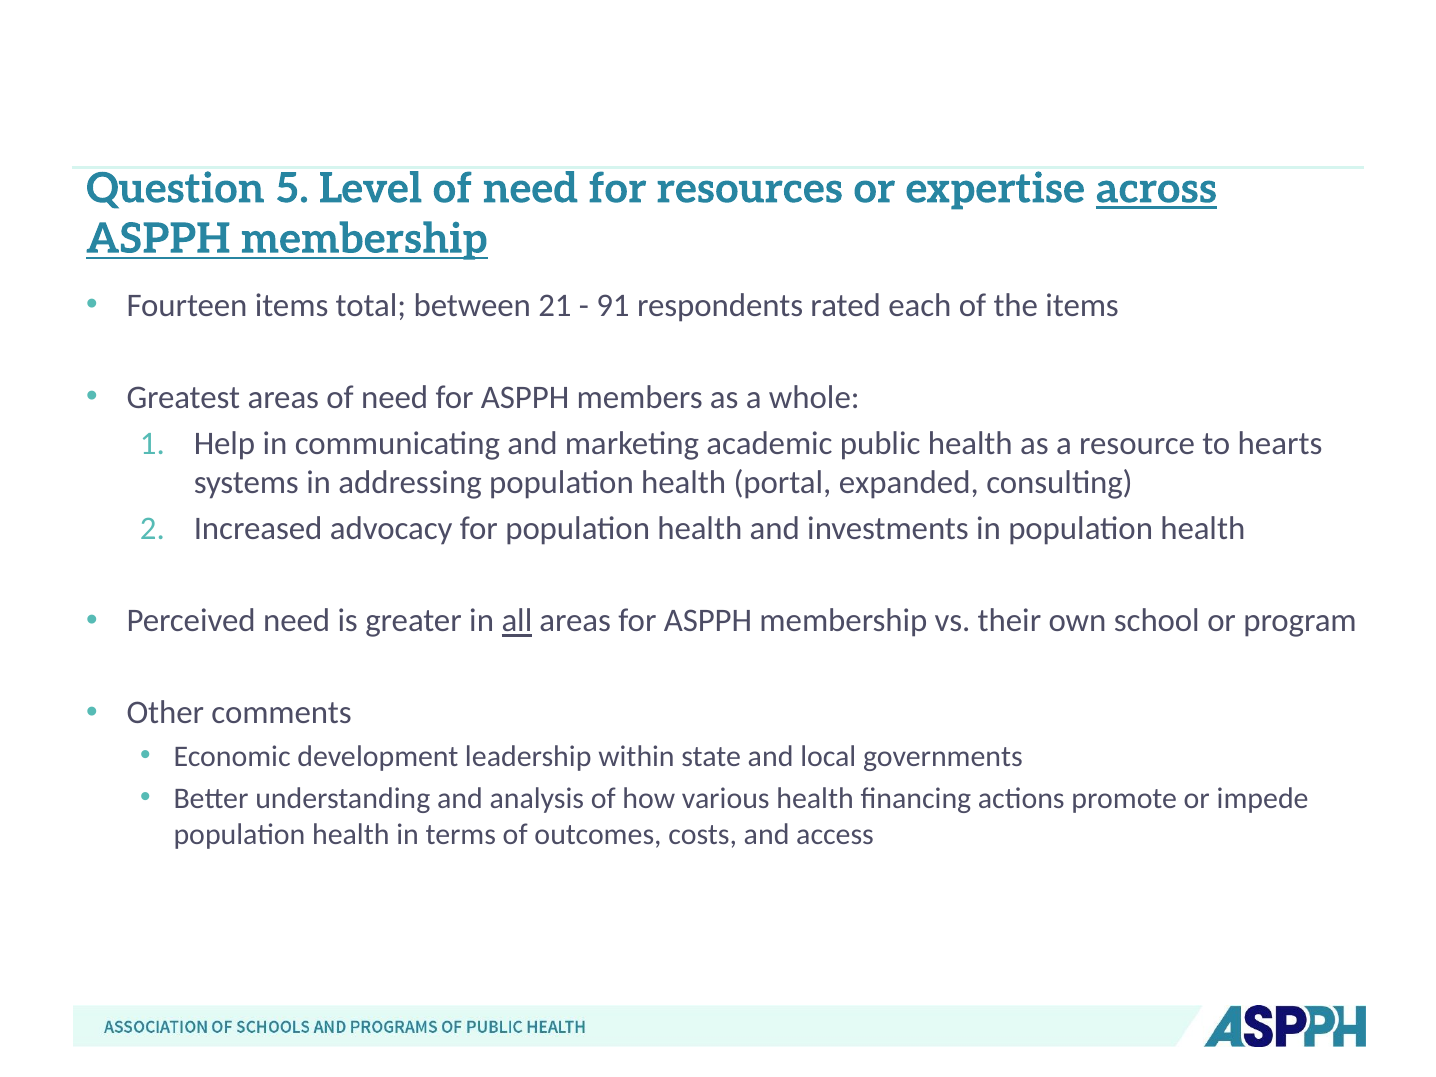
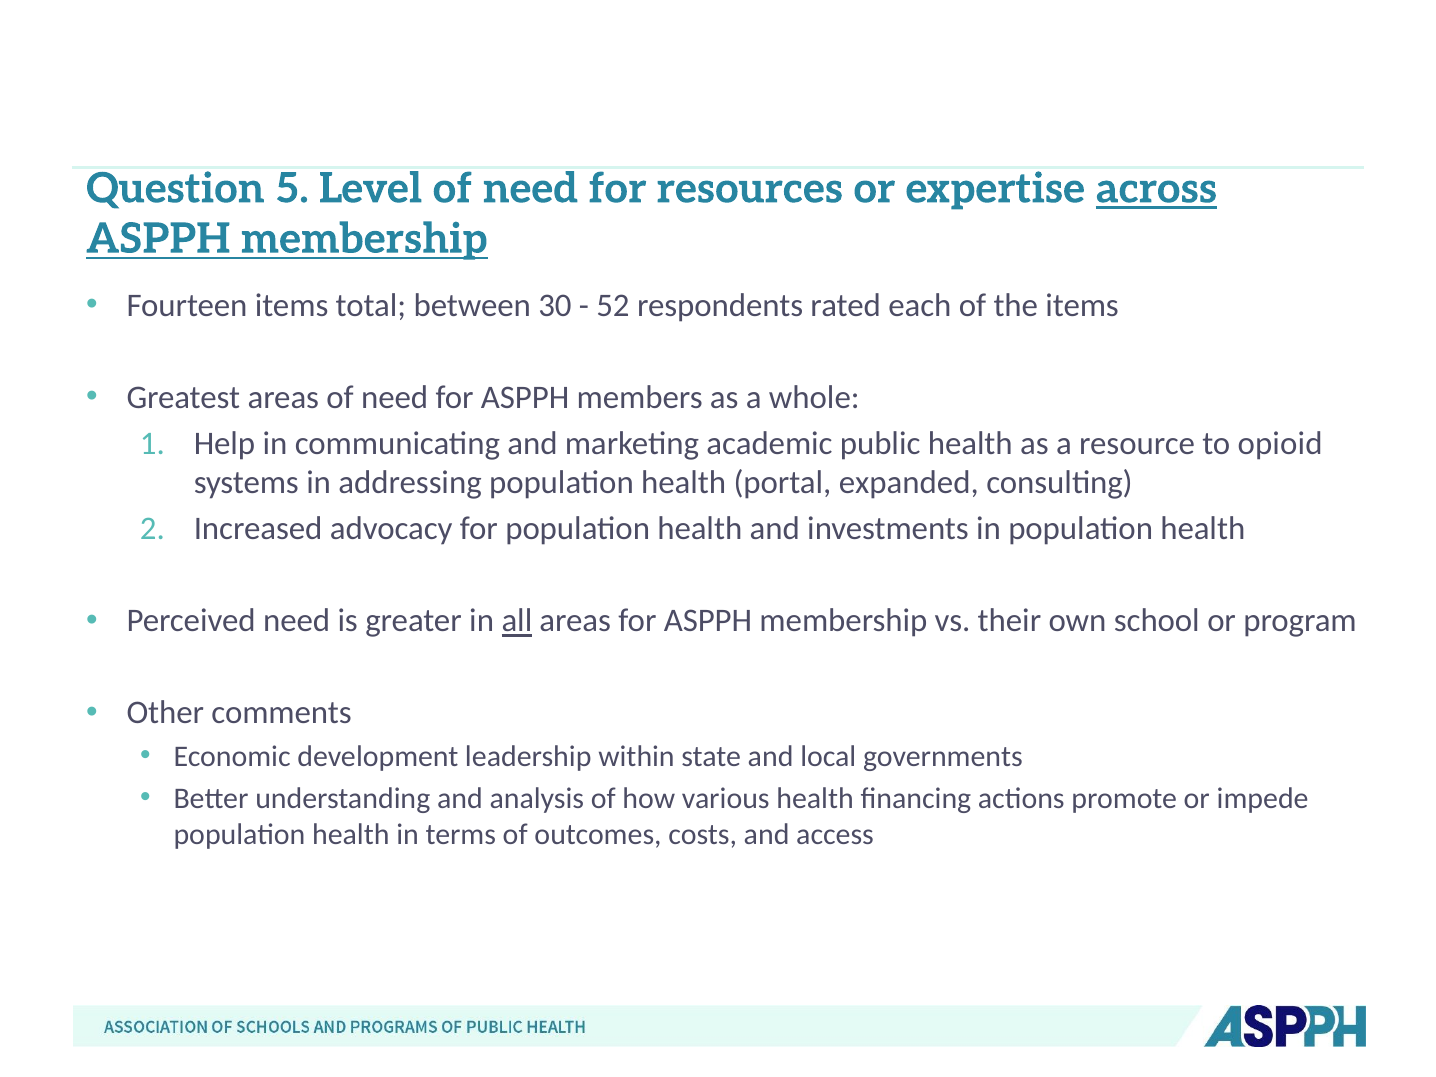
21: 21 -> 30
91: 91 -> 52
hearts: hearts -> opioid
